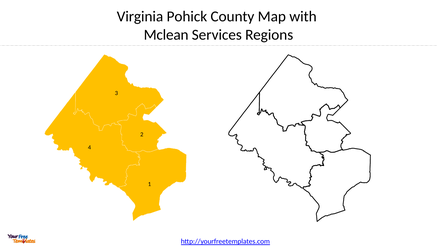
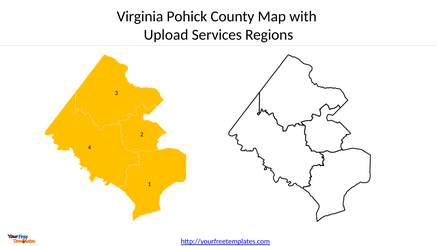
Mclean: Mclean -> Upload
